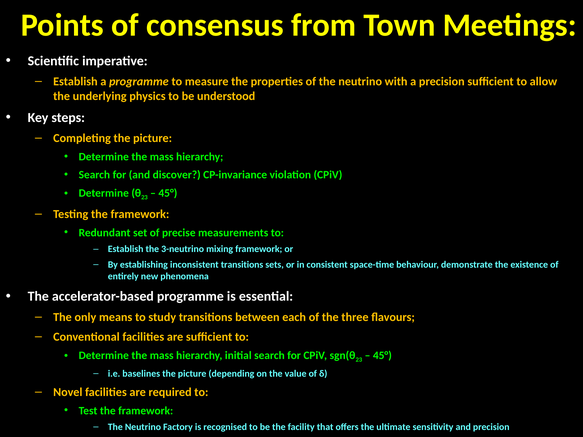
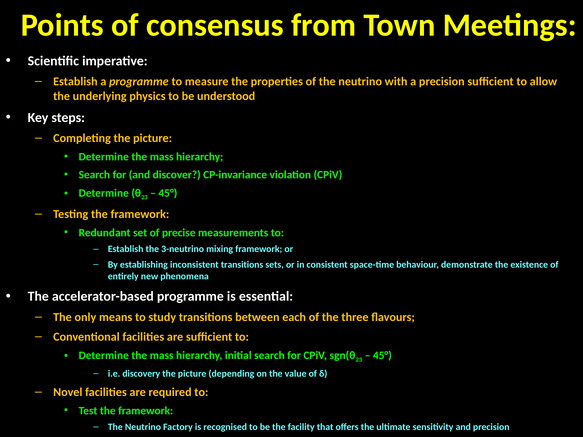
baselines: baselines -> discovery
